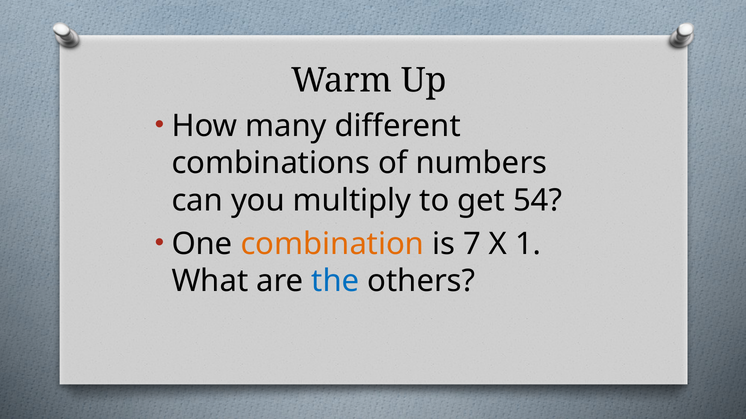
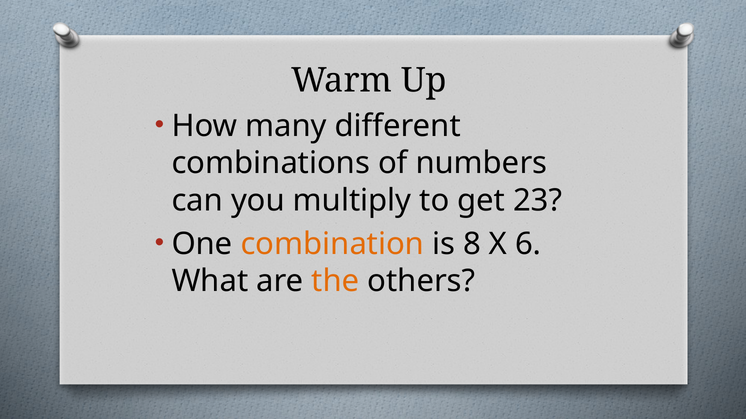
54: 54 -> 23
7: 7 -> 8
1: 1 -> 6
the colour: blue -> orange
